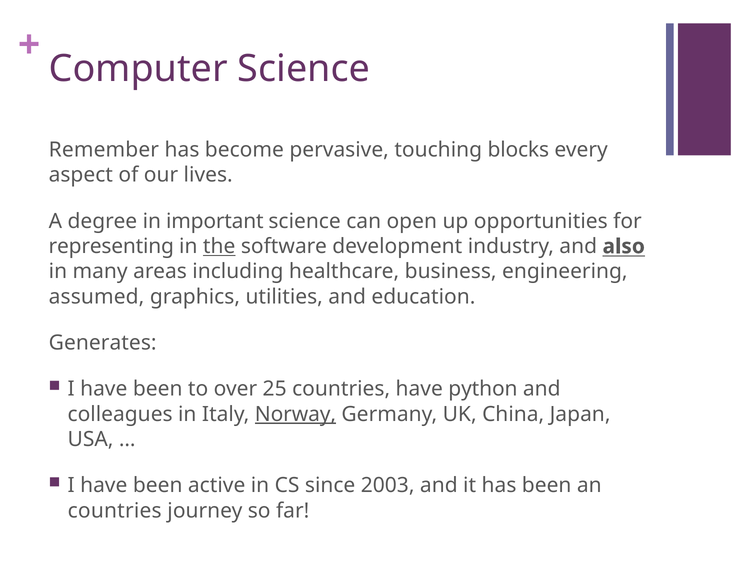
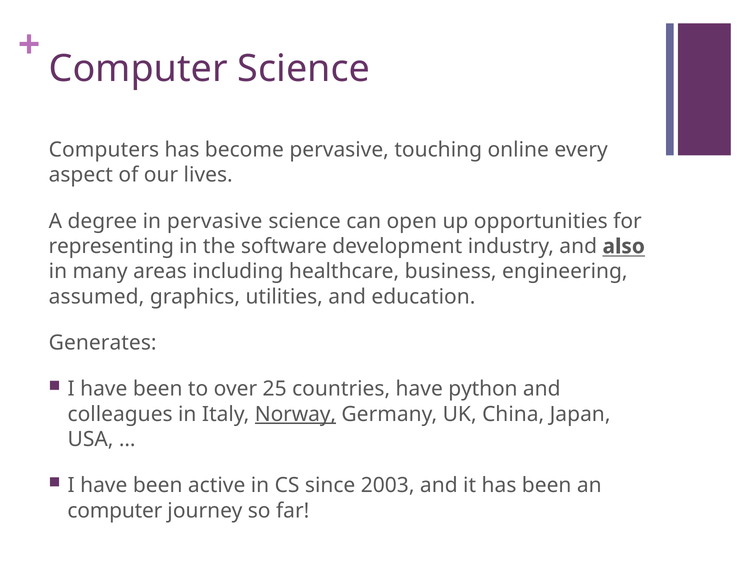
Remember: Remember -> Computers
blocks: blocks -> online
in important: important -> pervasive
the underline: present -> none
countries at (115, 511): countries -> computer
